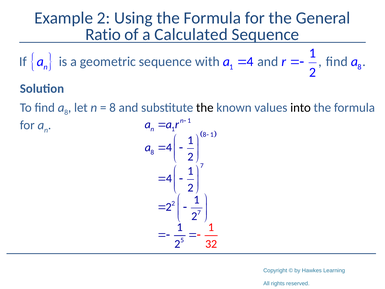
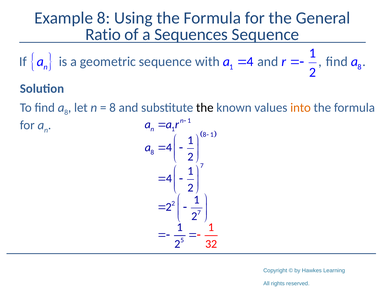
Example 2: 2 -> 8
Calculated: Calculated -> Sequences
into colour: black -> orange
